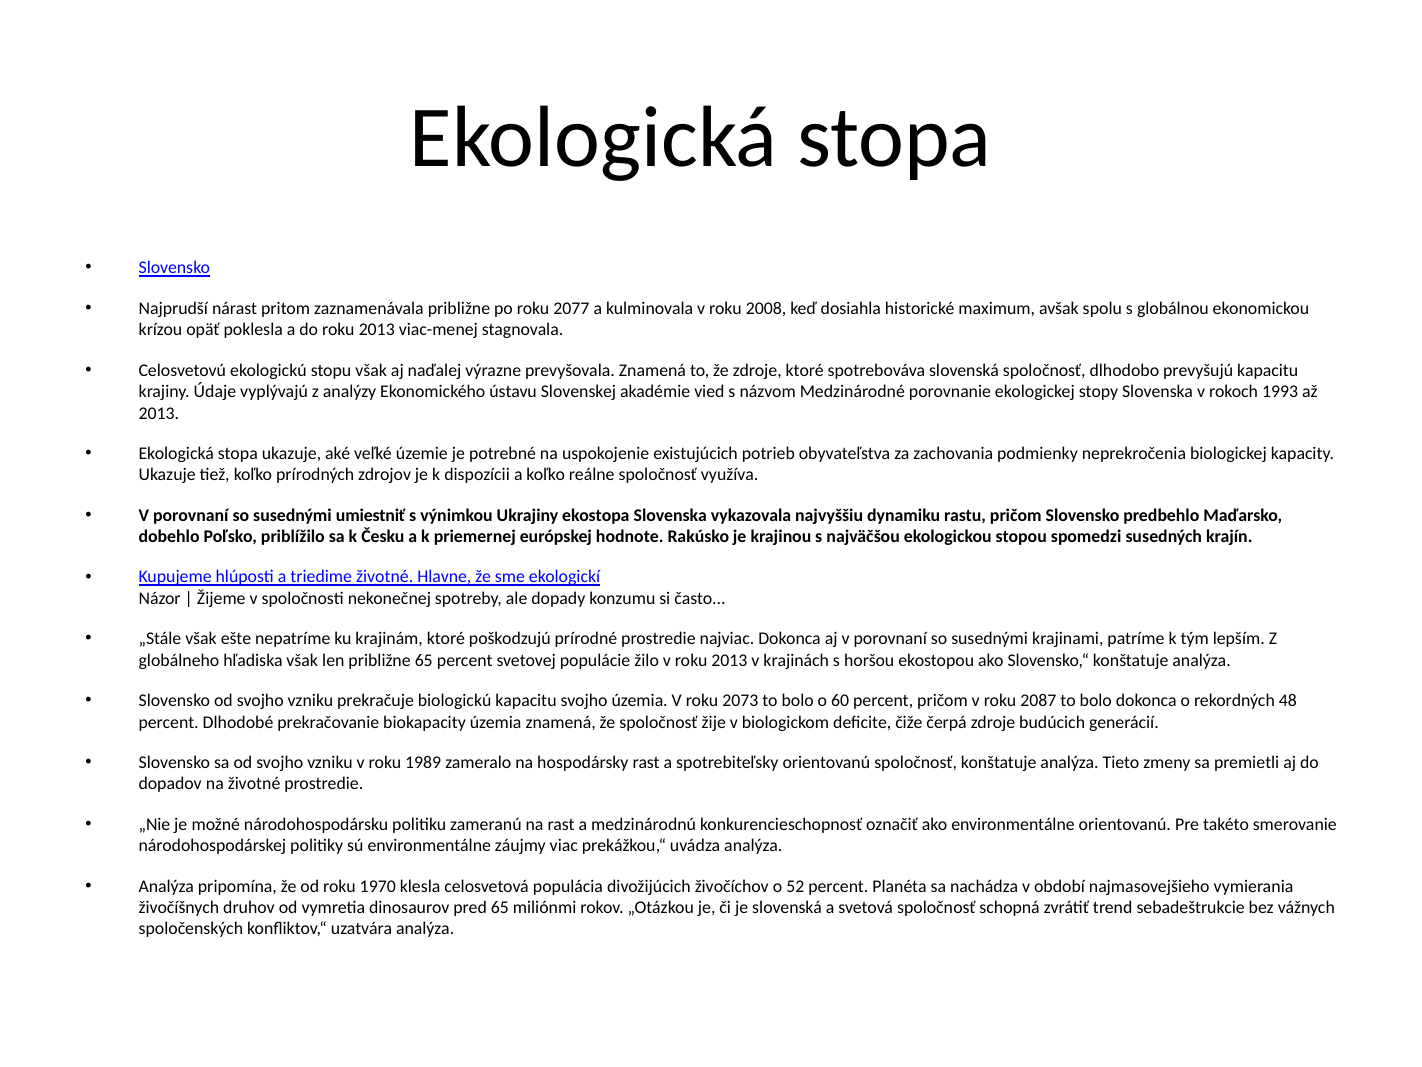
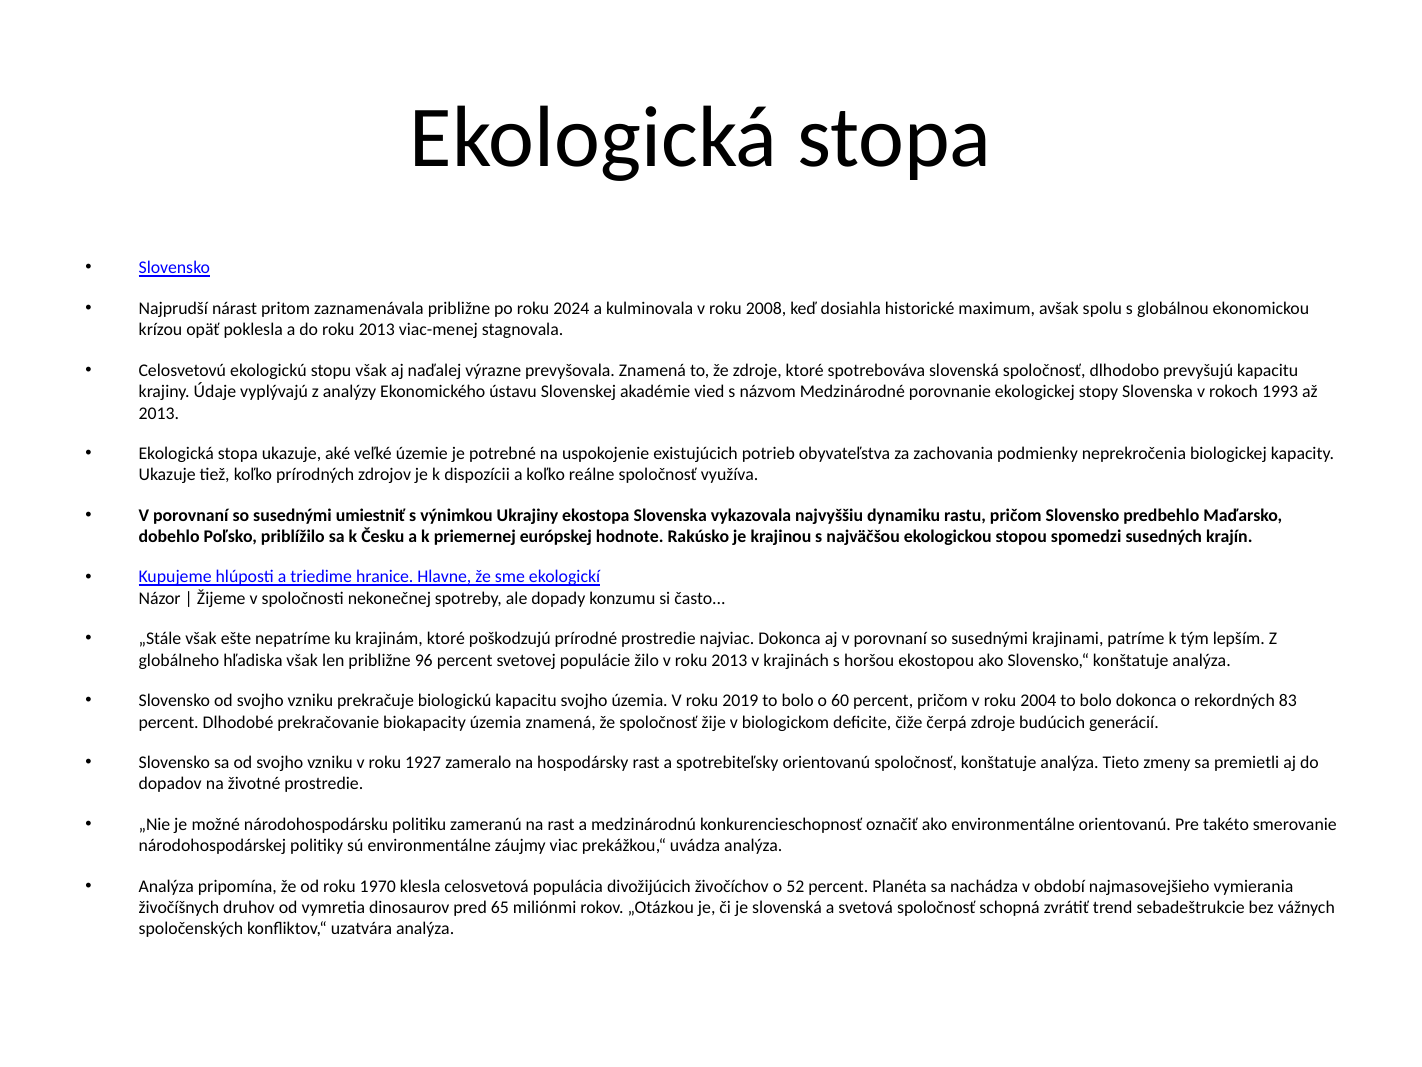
2077: 2077 -> 2024
triedime životné: životné -> hranice
približne 65: 65 -> 96
2073: 2073 -> 2019
2087: 2087 -> 2004
48: 48 -> 83
1989: 1989 -> 1927
